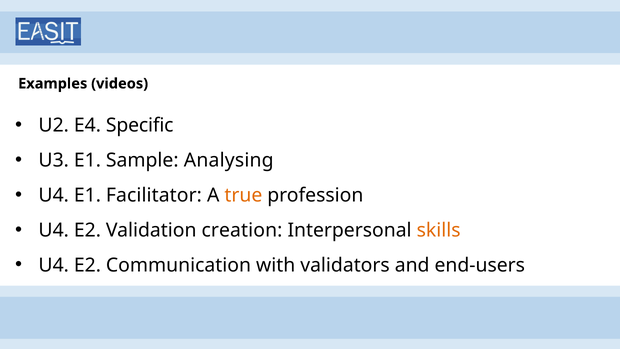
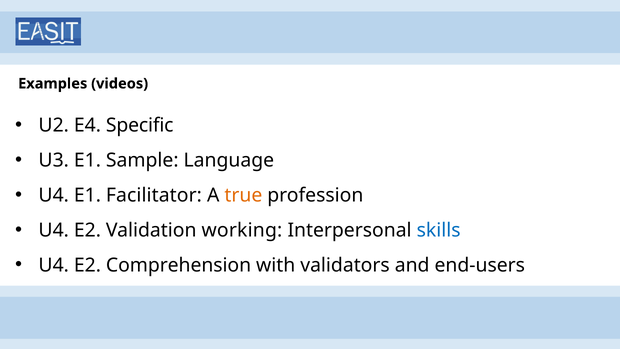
Analysing: Analysing -> Language
creation: creation -> working
skills colour: orange -> blue
Communication: Communication -> Comprehension
